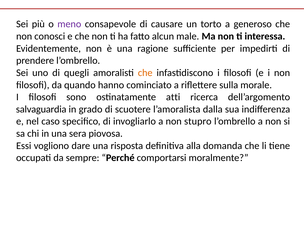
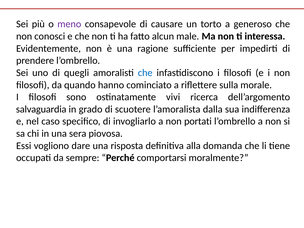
che at (145, 73) colour: orange -> blue
atti: atti -> vivi
stupro: stupro -> portati
